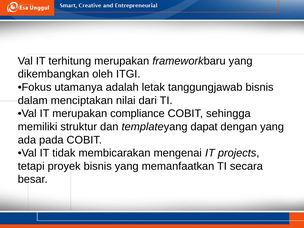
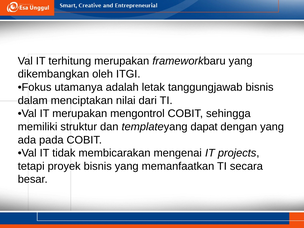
compliance: compliance -> mengontrol
